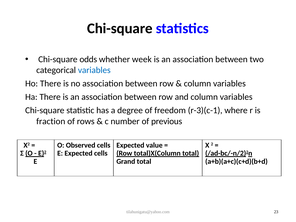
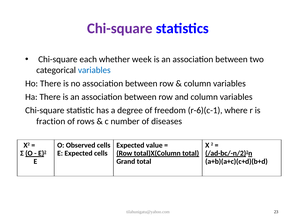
Chi-square at (120, 28) colour: black -> purple
odds: odds -> each
r-3)(c-1: r-3)(c-1 -> r-6)(c-1
previous: previous -> diseases
